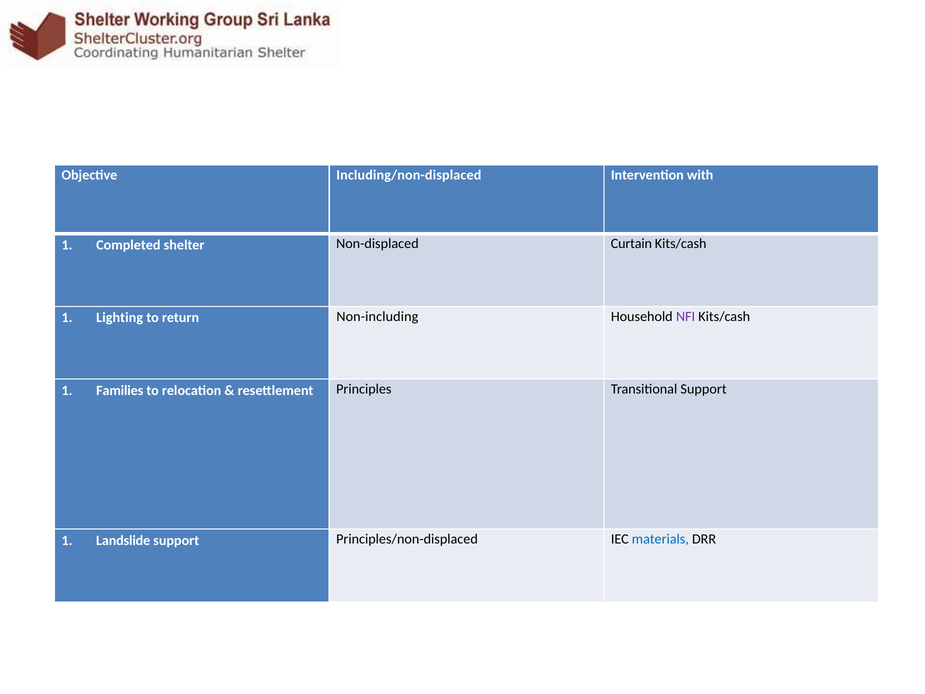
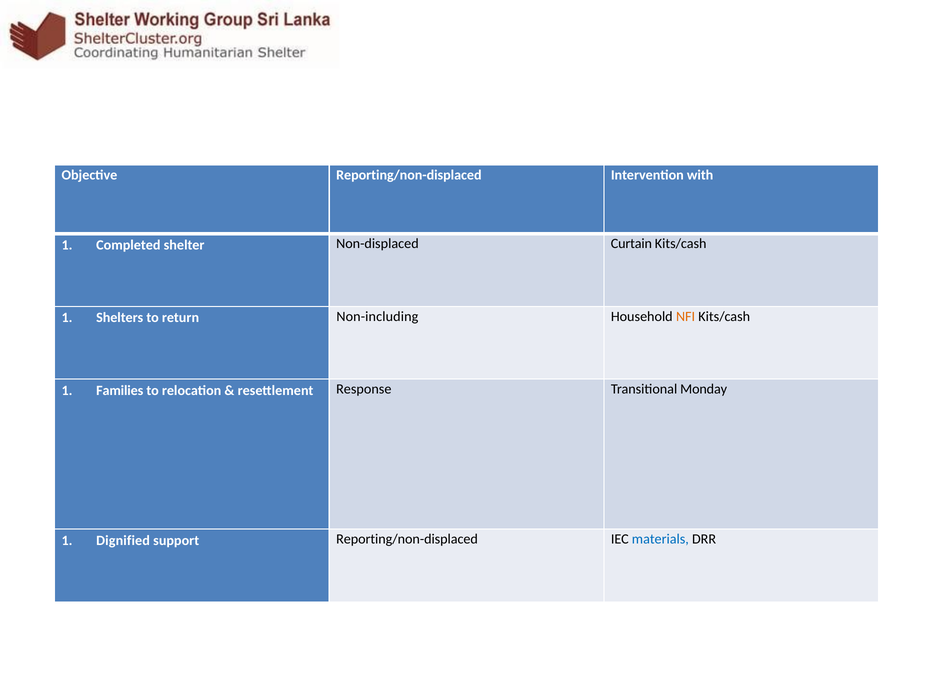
Objective Including/non-displaced: Including/non-displaced -> Reporting/non-displaced
Lighting: Lighting -> Shelters
NFI colour: purple -> orange
Principles: Principles -> Response
Transitional Support: Support -> Monday
Landslide: Landslide -> Dignified
support Principles/non-displaced: Principles/non-displaced -> Reporting/non-displaced
